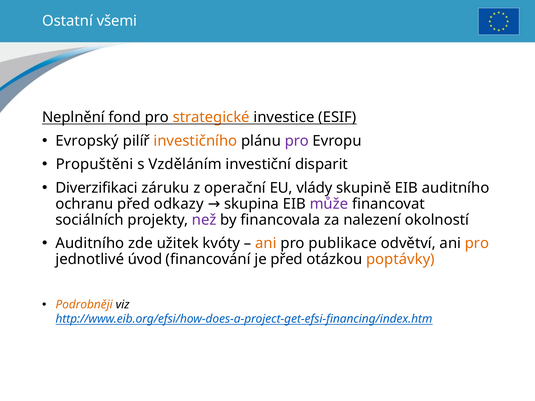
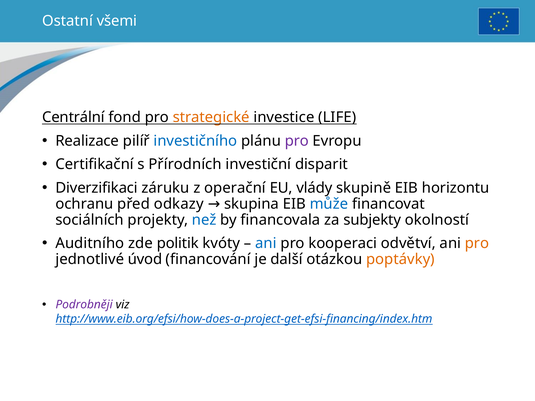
Neplnění: Neplnění -> Centrální
ESIF: ESIF -> LIFE
Evropský: Evropský -> Realizace
investičního colour: orange -> blue
Propuštěni: Propuštěni -> Certifikační
Vzděláním: Vzděláním -> Přírodních
EIB auditního: auditního -> horizontu
může colour: purple -> blue
než colour: purple -> blue
nalezení: nalezení -> subjekty
užitek: užitek -> politik
ani at (266, 243) colour: orange -> blue
publikace: publikace -> kooperaci
je před: před -> další
Podrobněji colour: orange -> purple
